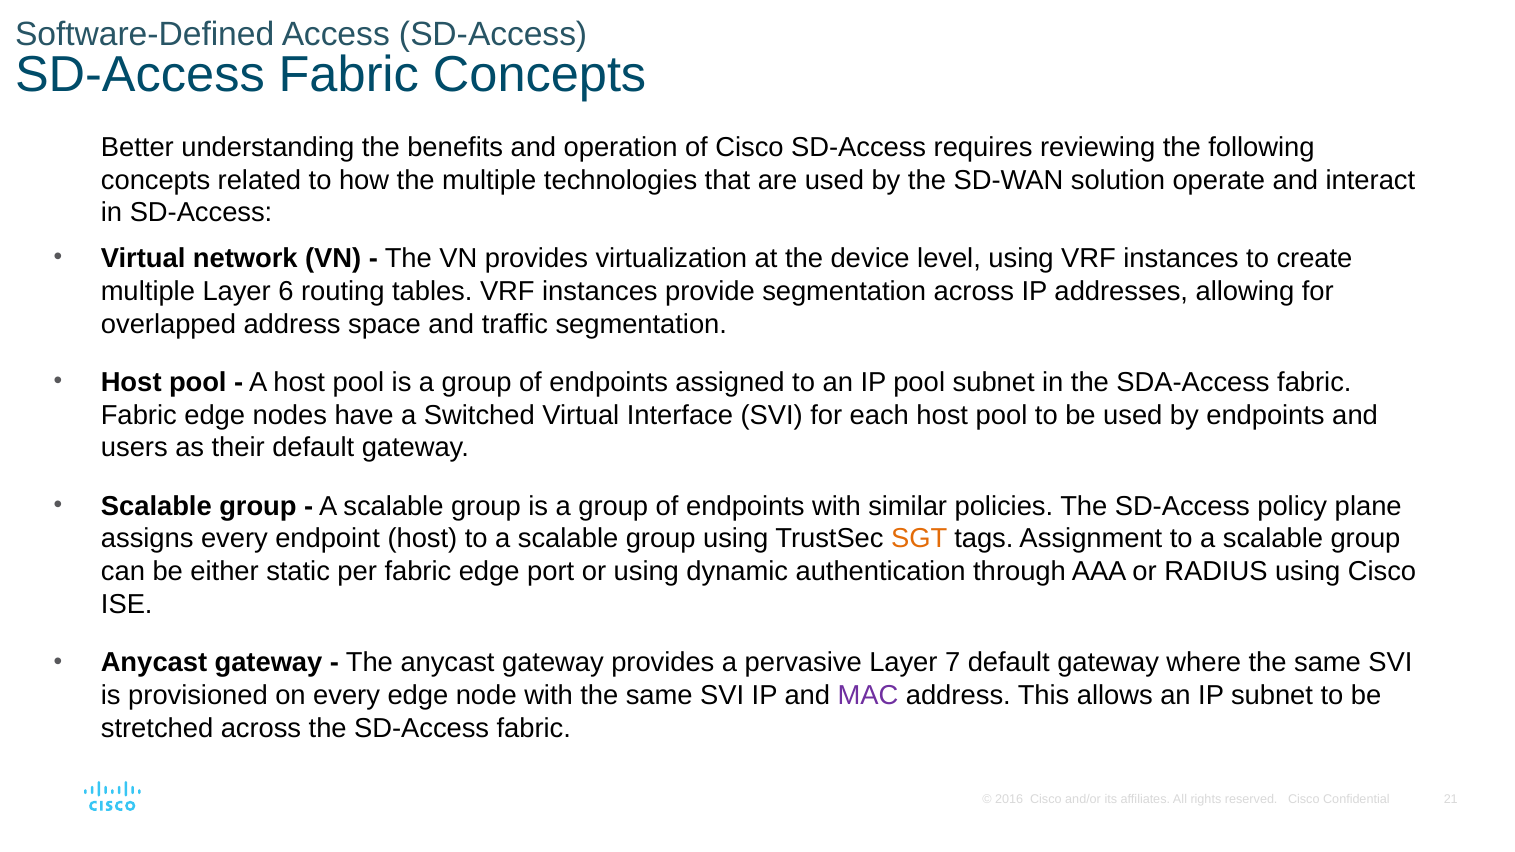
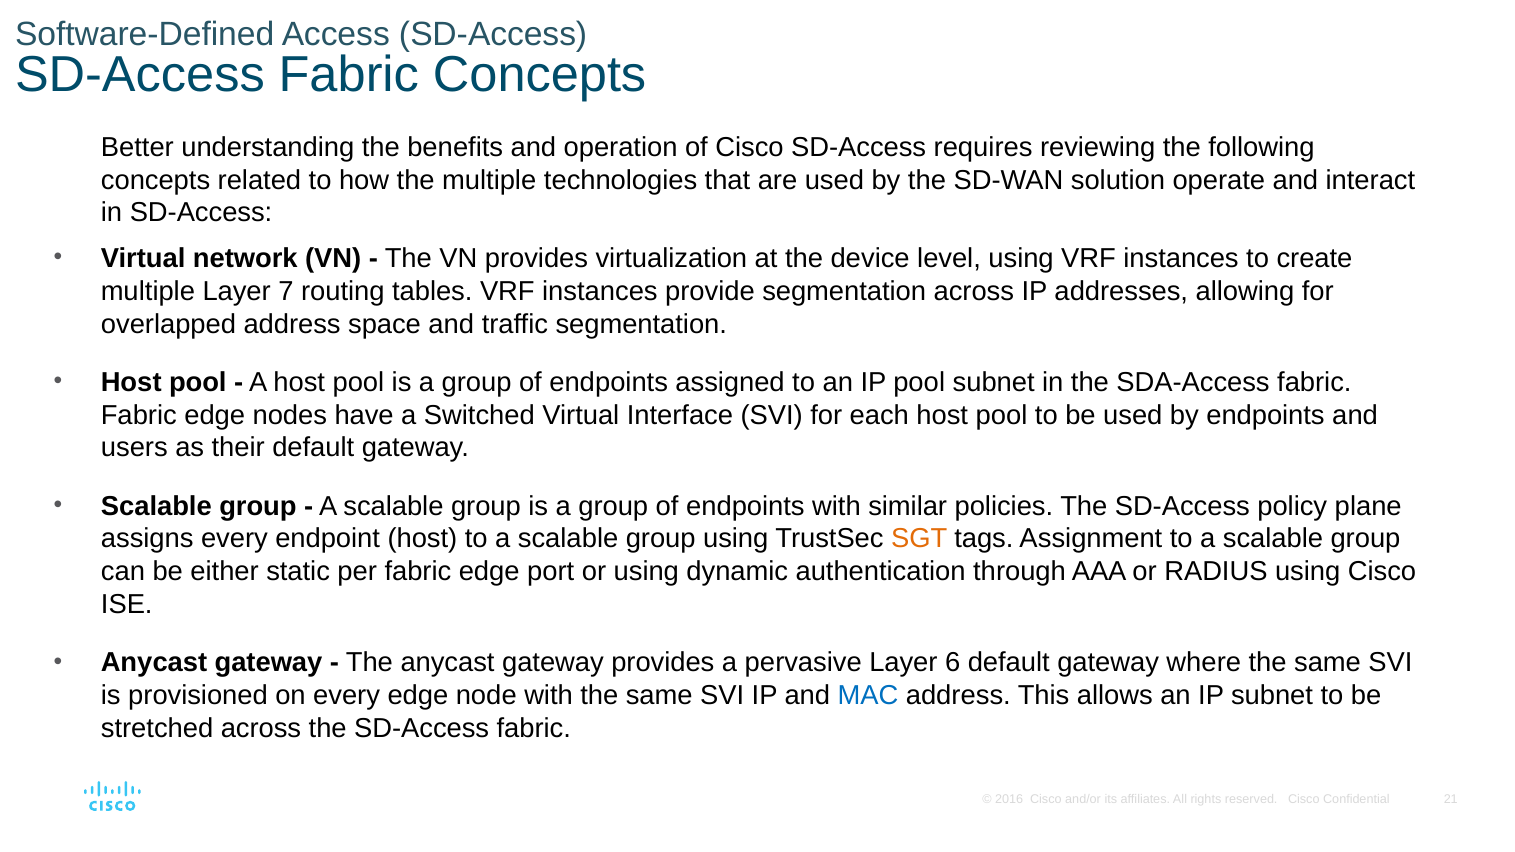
6: 6 -> 7
7: 7 -> 6
MAC colour: purple -> blue
